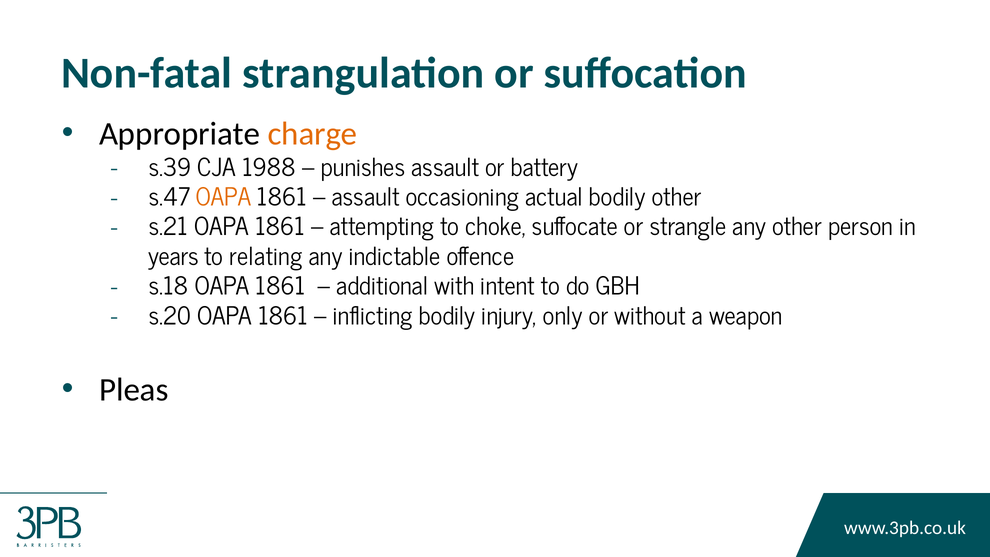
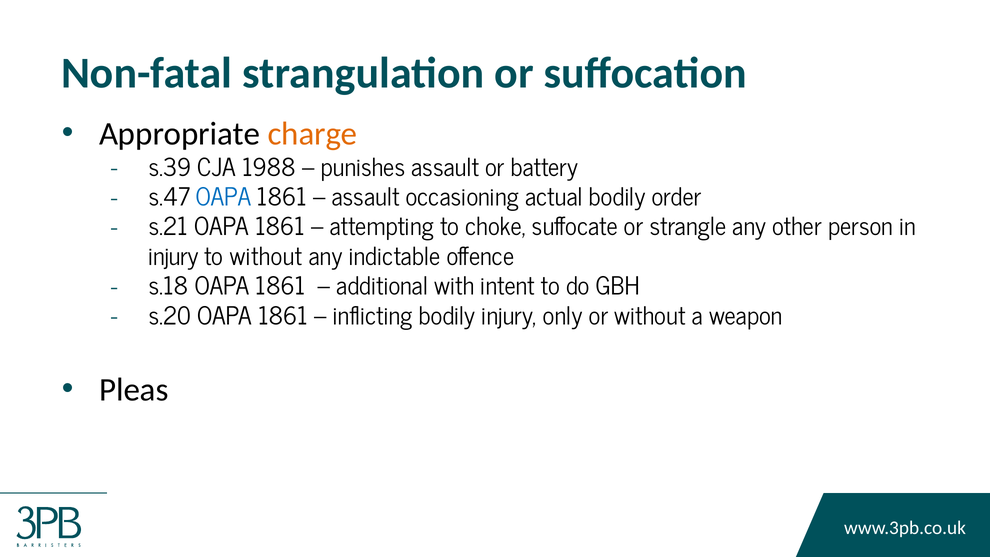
OAPA at (224, 198) colour: orange -> blue
bodily other: other -> order
years at (173, 257): years -> injury
to relating: relating -> without
